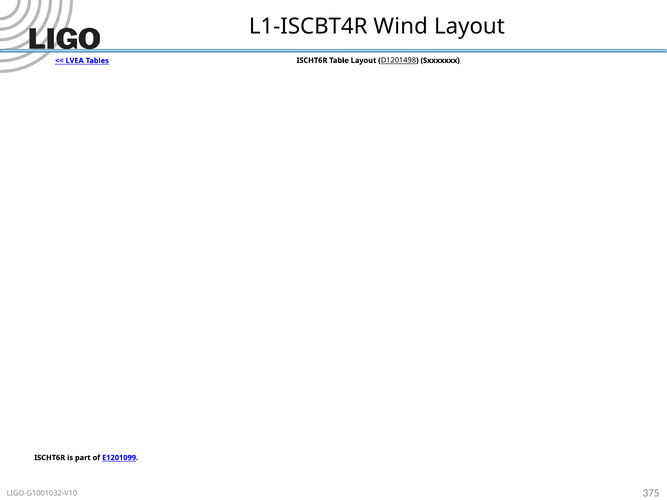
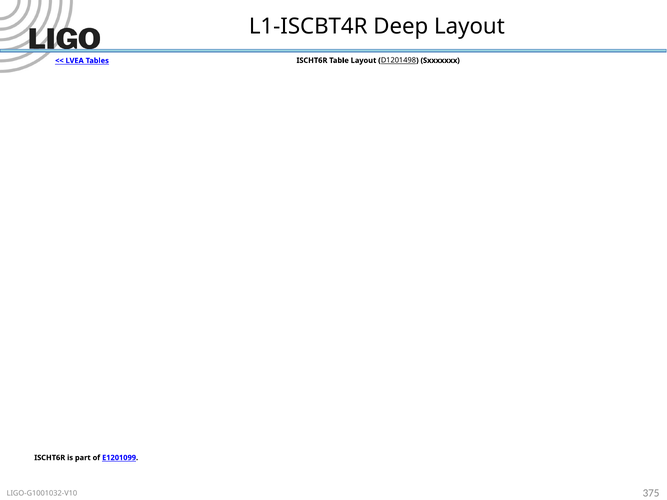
Wind: Wind -> Deep
